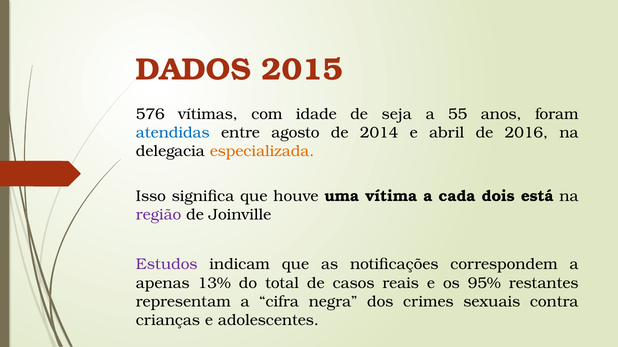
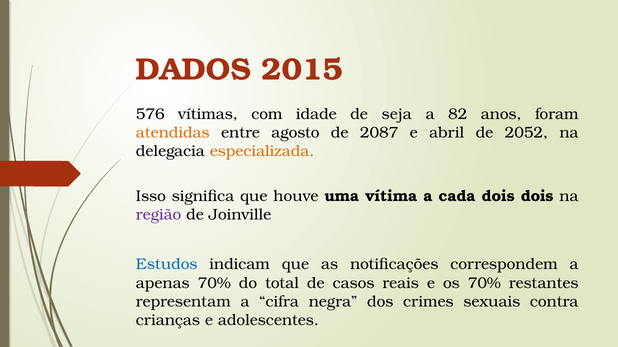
55: 55 -> 82
atendidas colour: blue -> orange
2014: 2014 -> 2087
2016: 2016 -> 2052
dois está: está -> dois
Estudos colour: purple -> blue
apenas 13%: 13% -> 70%
os 95%: 95% -> 70%
